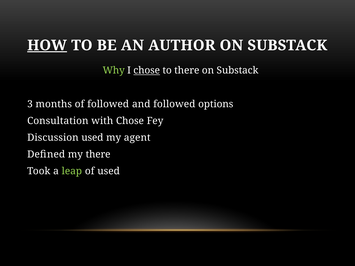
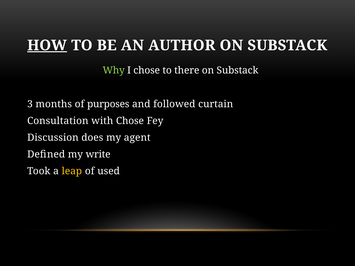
chose at (147, 71) underline: present -> none
of followed: followed -> purposes
options: options -> curtain
Discussion used: used -> does
my there: there -> write
leap colour: light green -> yellow
